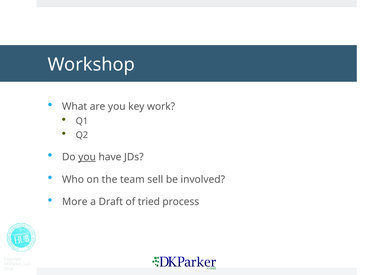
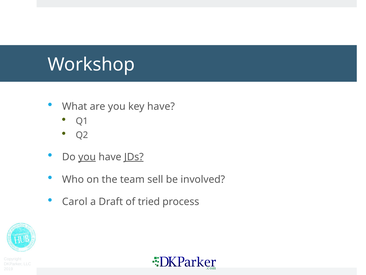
key work: work -> have
JDs underline: none -> present
More: More -> Carol
